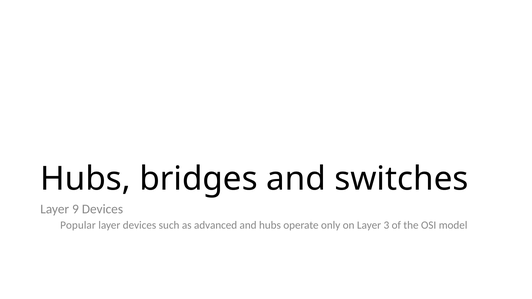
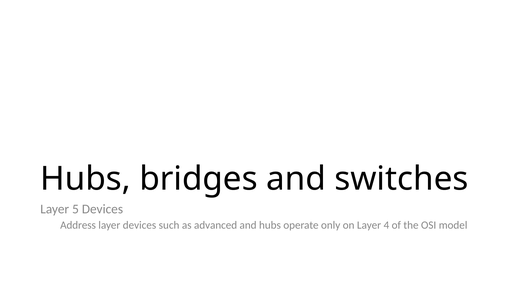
9: 9 -> 5
Popular: Popular -> Address
3: 3 -> 4
